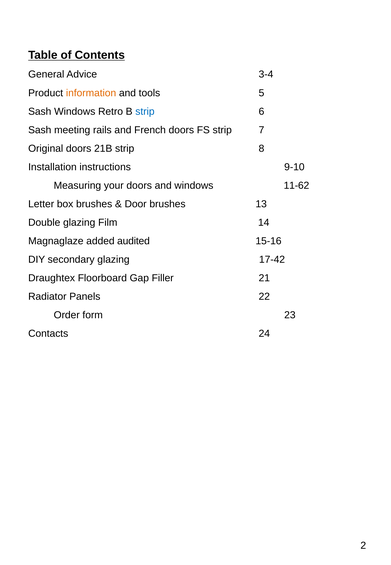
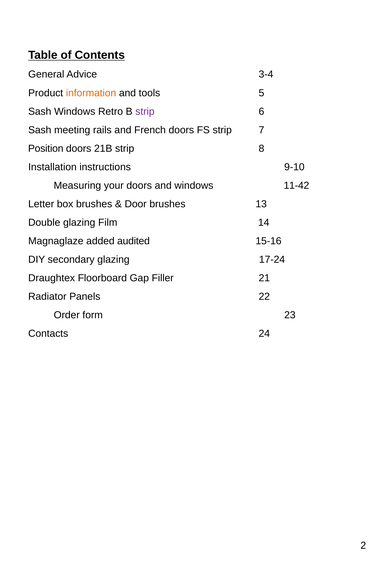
strip at (145, 111) colour: blue -> purple
Original: Original -> Position
11-62: 11-62 -> 11-42
17-42: 17-42 -> 17-24
